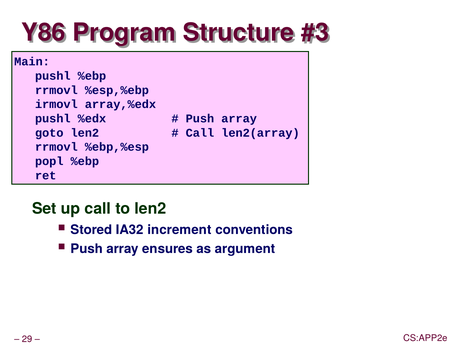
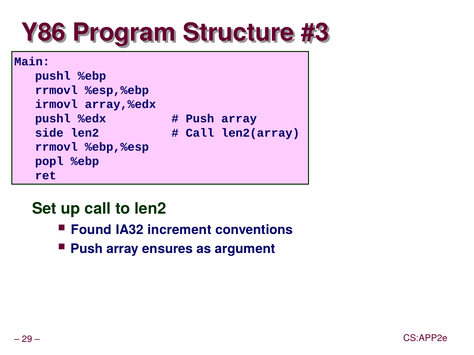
goto: goto -> side
Stored: Stored -> Found
